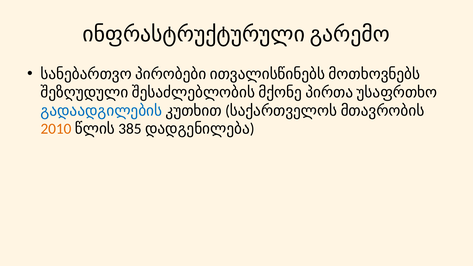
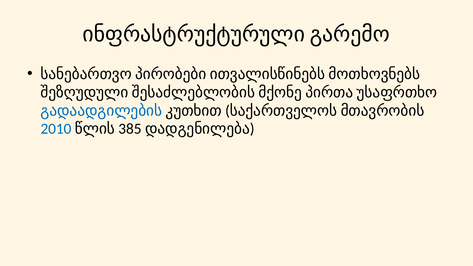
2010 colour: orange -> blue
